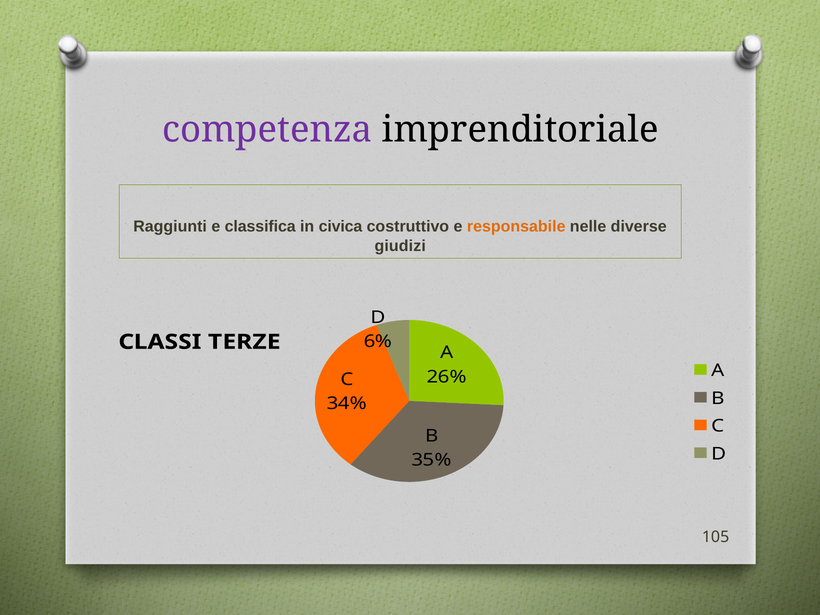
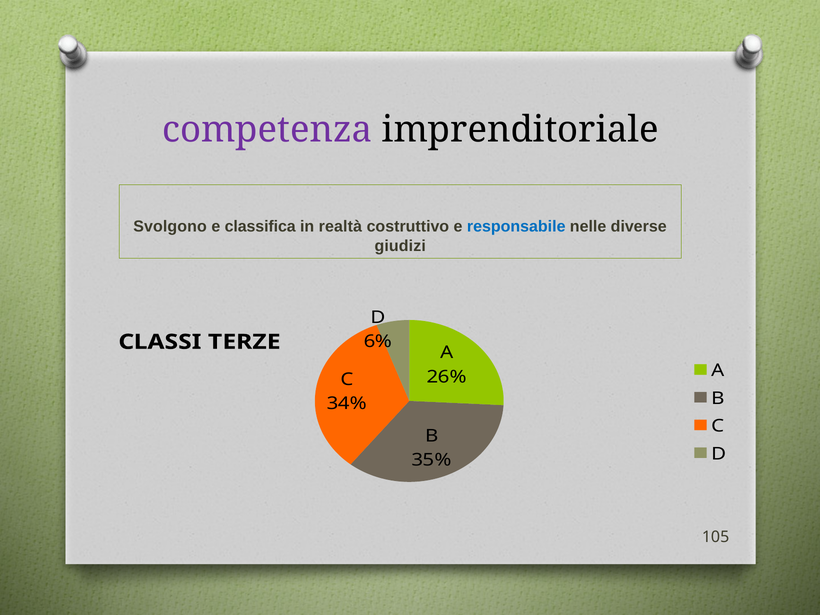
Raggiunti: Raggiunti -> Svolgono
civica: civica -> realtà
responsabile colour: orange -> blue
